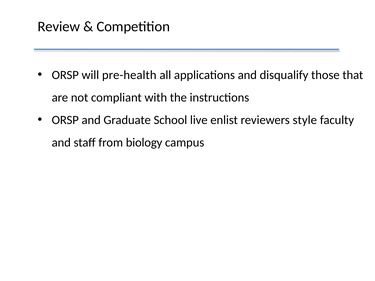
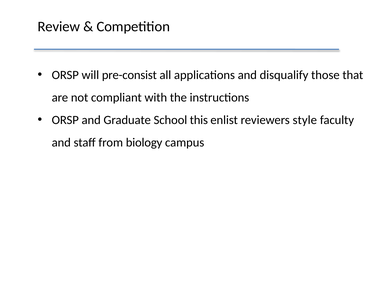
pre-health: pre-health -> pre-consist
live: live -> this
